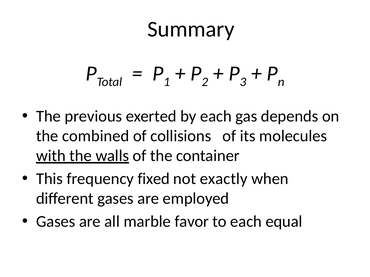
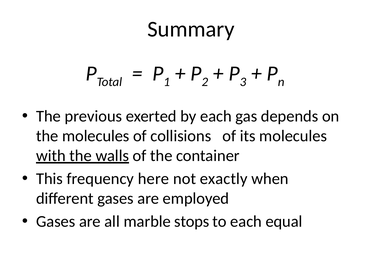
the combined: combined -> molecules
fixed: fixed -> here
favor: favor -> stops
